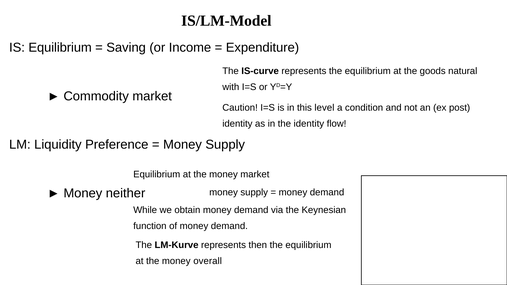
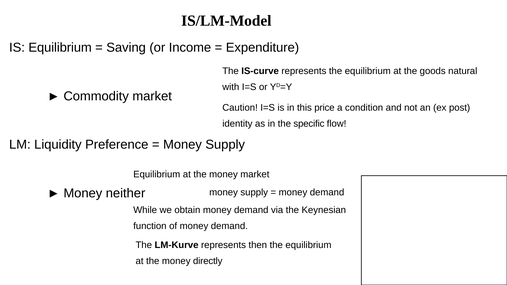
level: level -> price
the identity: identity -> specific
overall: overall -> directly
